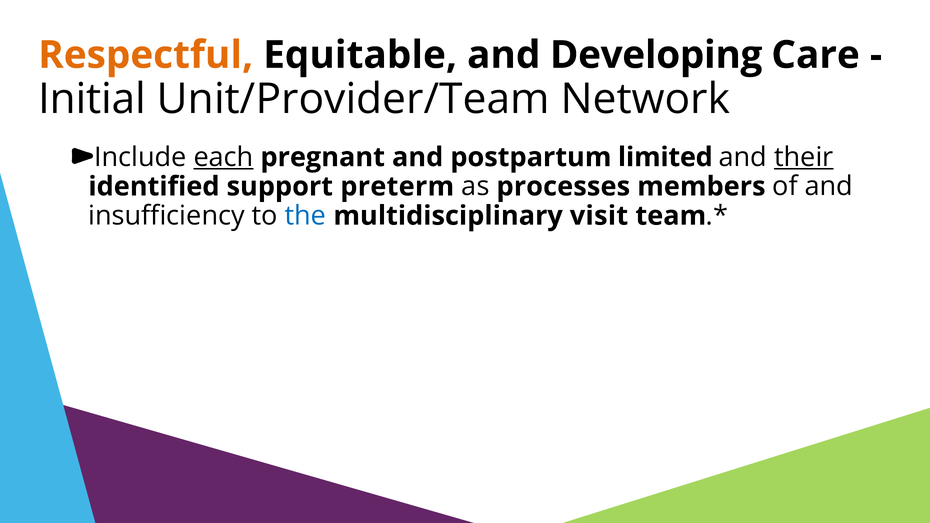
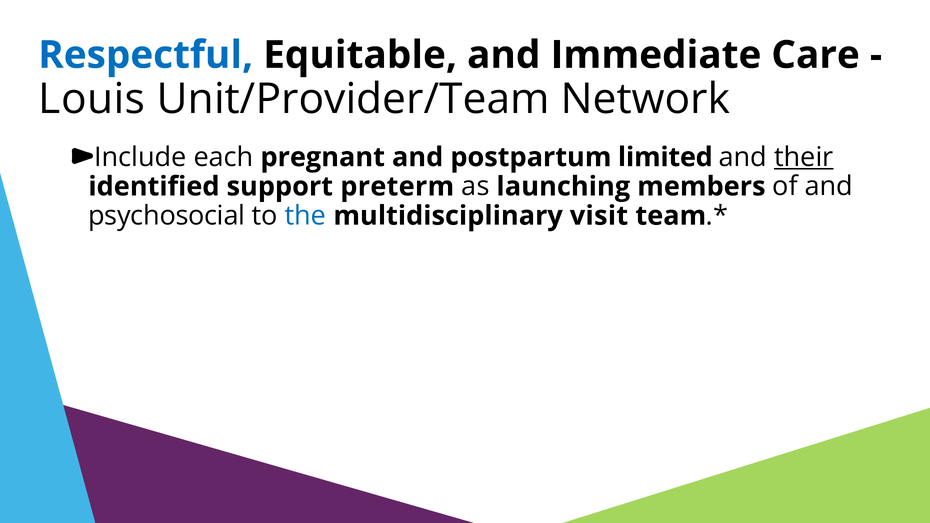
Respectful colour: orange -> blue
Developing: Developing -> Immediate
Initial: Initial -> Louis
each underline: present -> none
processes: processes -> launching
insufficiency: insufficiency -> psychosocial
